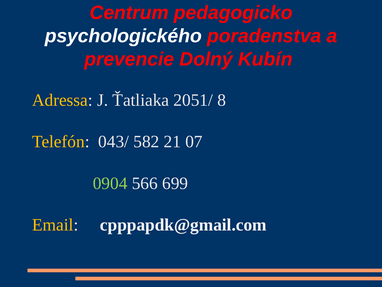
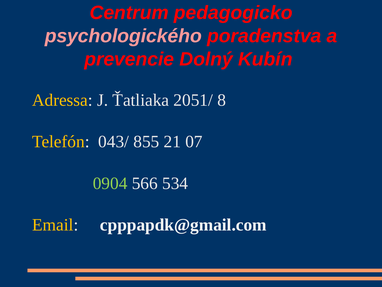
psychologického colour: white -> pink
582: 582 -> 855
699: 699 -> 534
